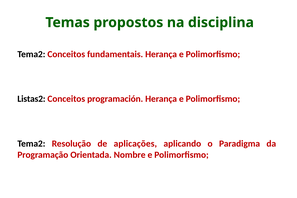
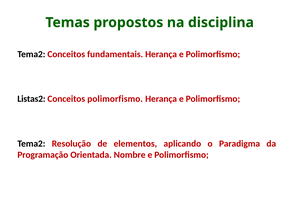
Conceitos programación: programación -> polimorfismo
aplicações: aplicações -> elementos
